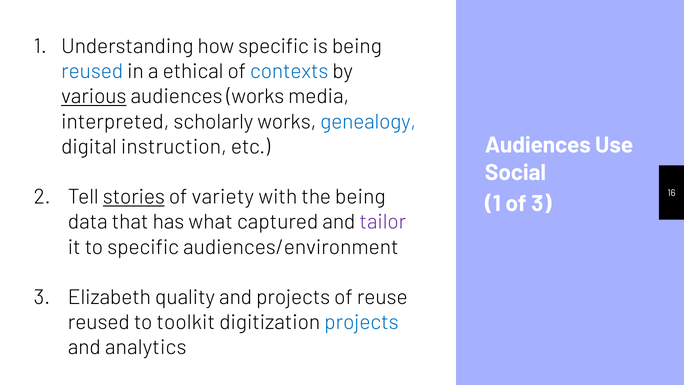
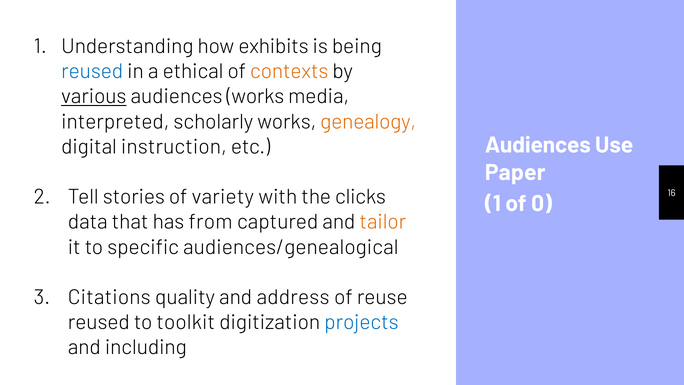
how specific: specific -> exhibits
contexts colour: blue -> orange
genealogy colour: blue -> orange
Social: Social -> Paper
stories underline: present -> none
the being: being -> clicks
of 3: 3 -> 0
what: what -> from
tailor colour: purple -> orange
audiences/environment: audiences/environment -> audiences/genealogical
Elizabeth: Elizabeth -> Citations
and projects: projects -> address
analytics: analytics -> including
